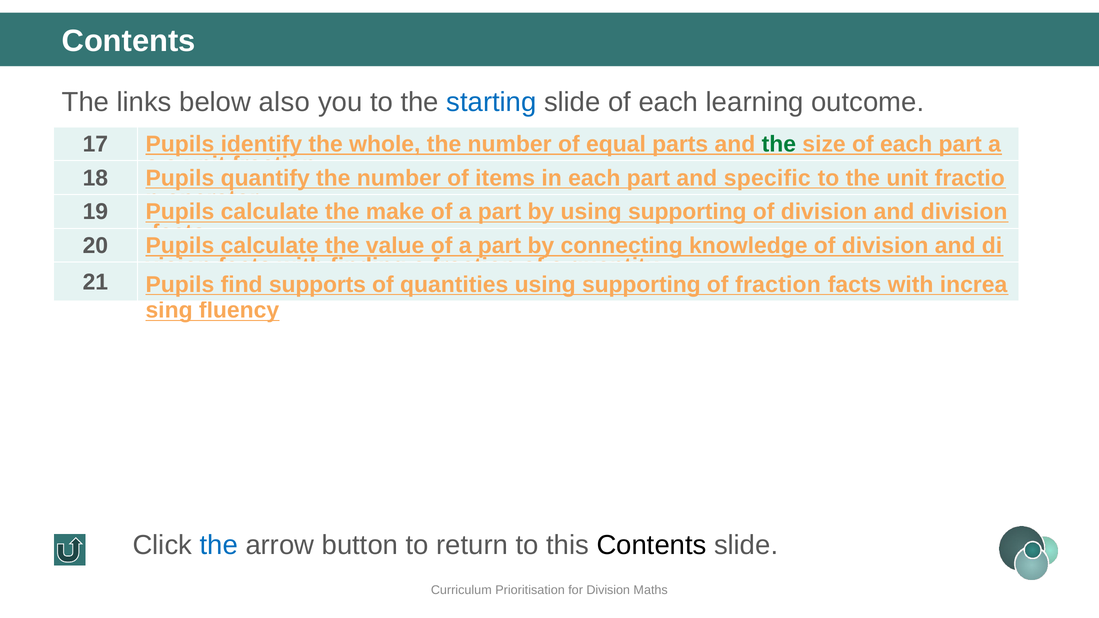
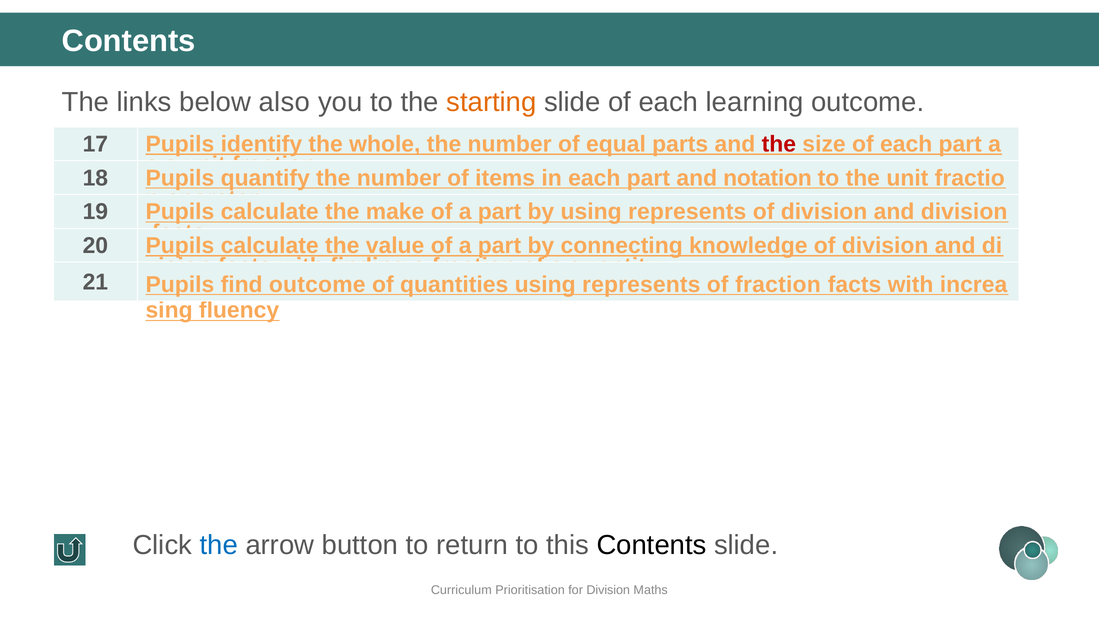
starting colour: blue -> orange
the at (779, 144) colour: green -> red
specific: specific -> notation
by using supporting: supporting -> represents
find supports: supports -> outcome
quantities using supporting: supporting -> represents
